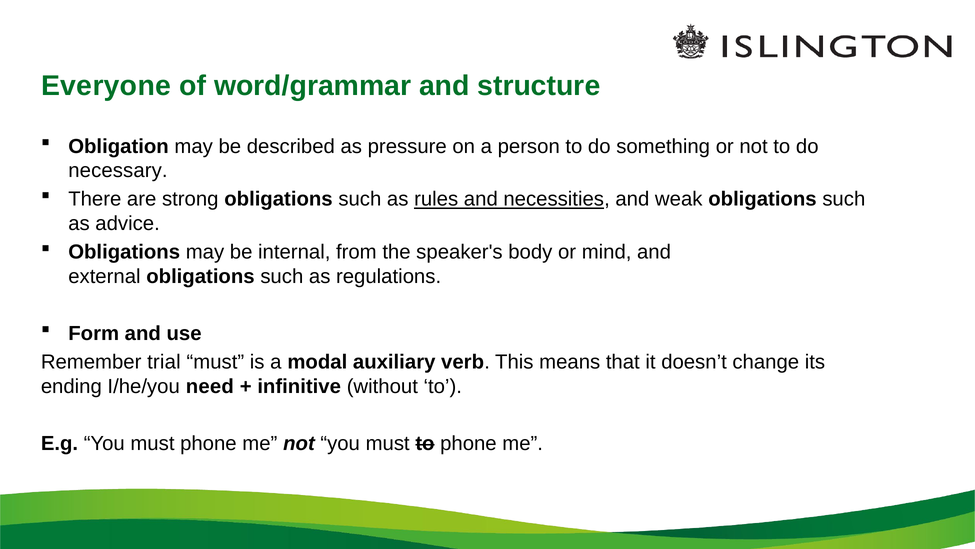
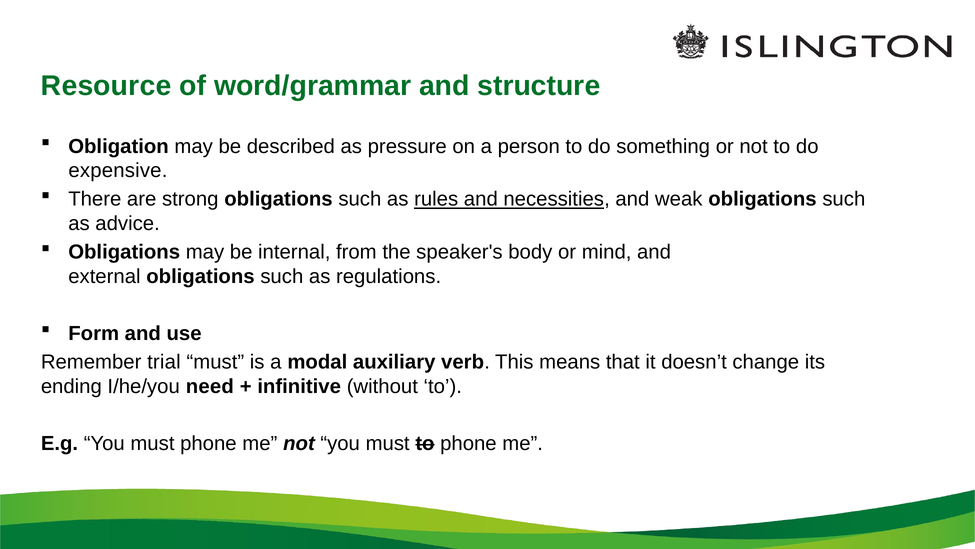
Everyone: Everyone -> Resource
necessary: necessary -> expensive
